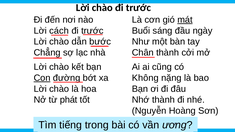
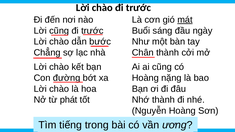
Lời cách: cách -> cũng
Con underline: present -> none
Không at (145, 78): Không -> Hoàng
